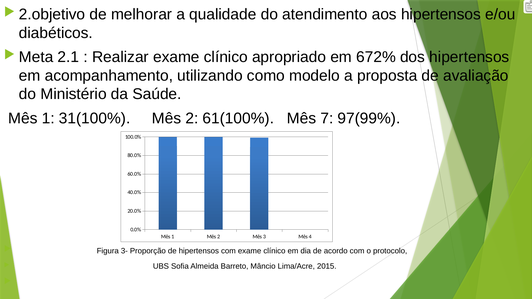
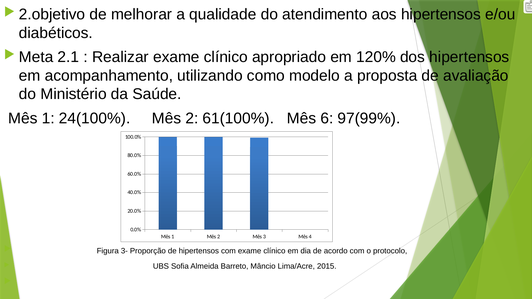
672%: 672% -> 120%
31(100%: 31(100% -> 24(100%
7: 7 -> 6
